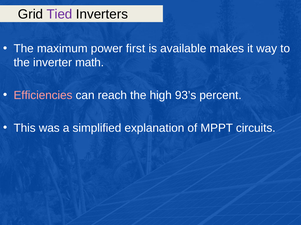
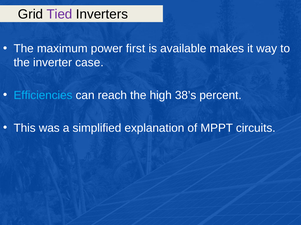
math: math -> case
Efficiencies colour: pink -> light blue
93’s: 93’s -> 38’s
